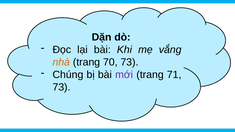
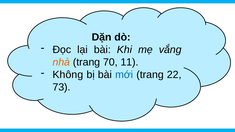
70 73: 73 -> 11
Chúng: Chúng -> Không
mới colour: purple -> blue
71: 71 -> 22
